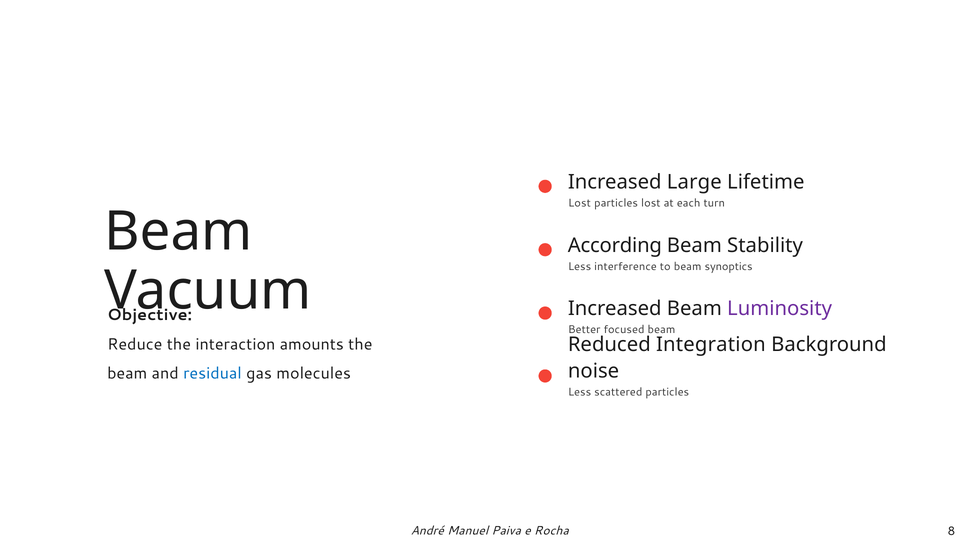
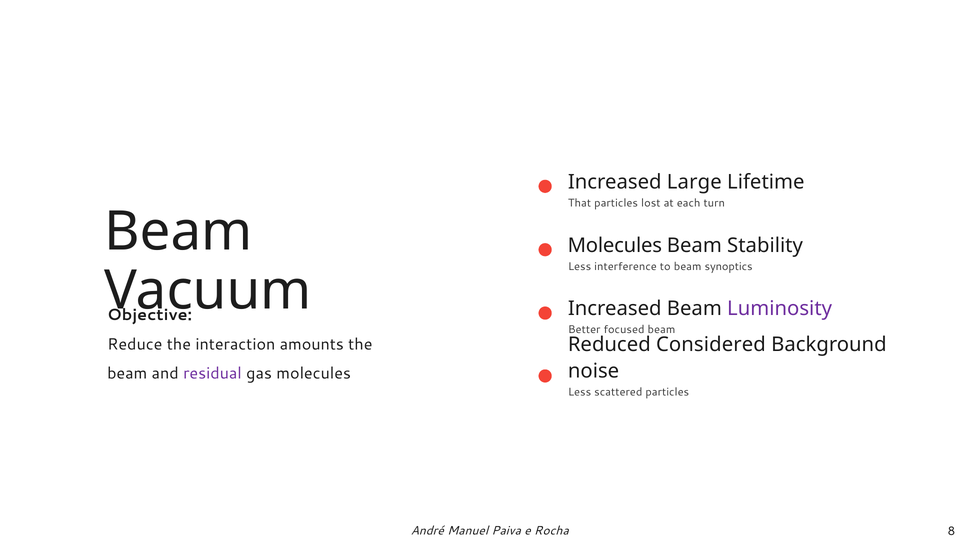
Lost at (580, 203): Lost -> That
According at (615, 246): According -> Molecules
Integration: Integration -> Considered
residual colour: blue -> purple
